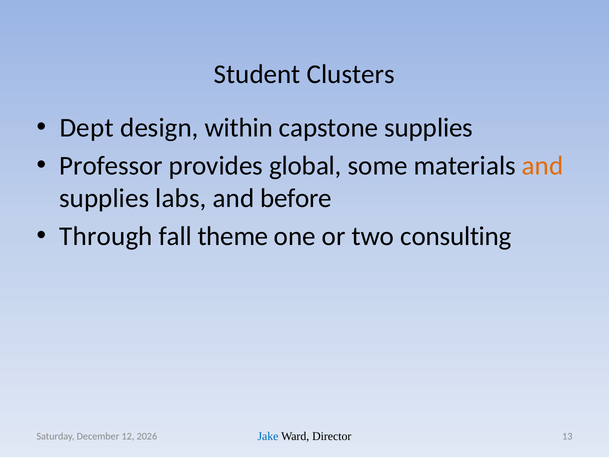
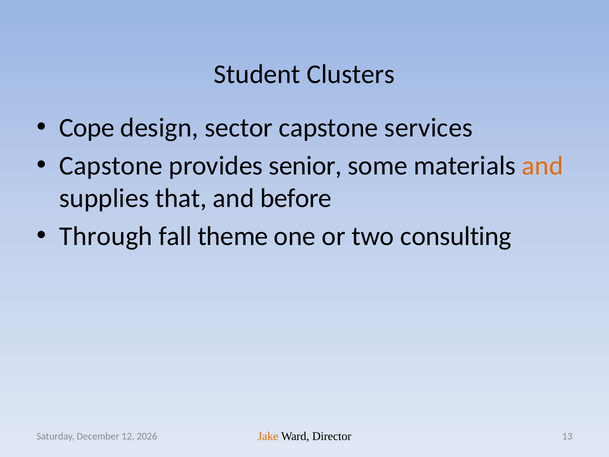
Dept: Dept -> Cope
within: within -> sector
capstone supplies: supplies -> services
Professor at (111, 166): Professor -> Capstone
global: global -> senior
labs: labs -> that
Jake colour: blue -> orange
